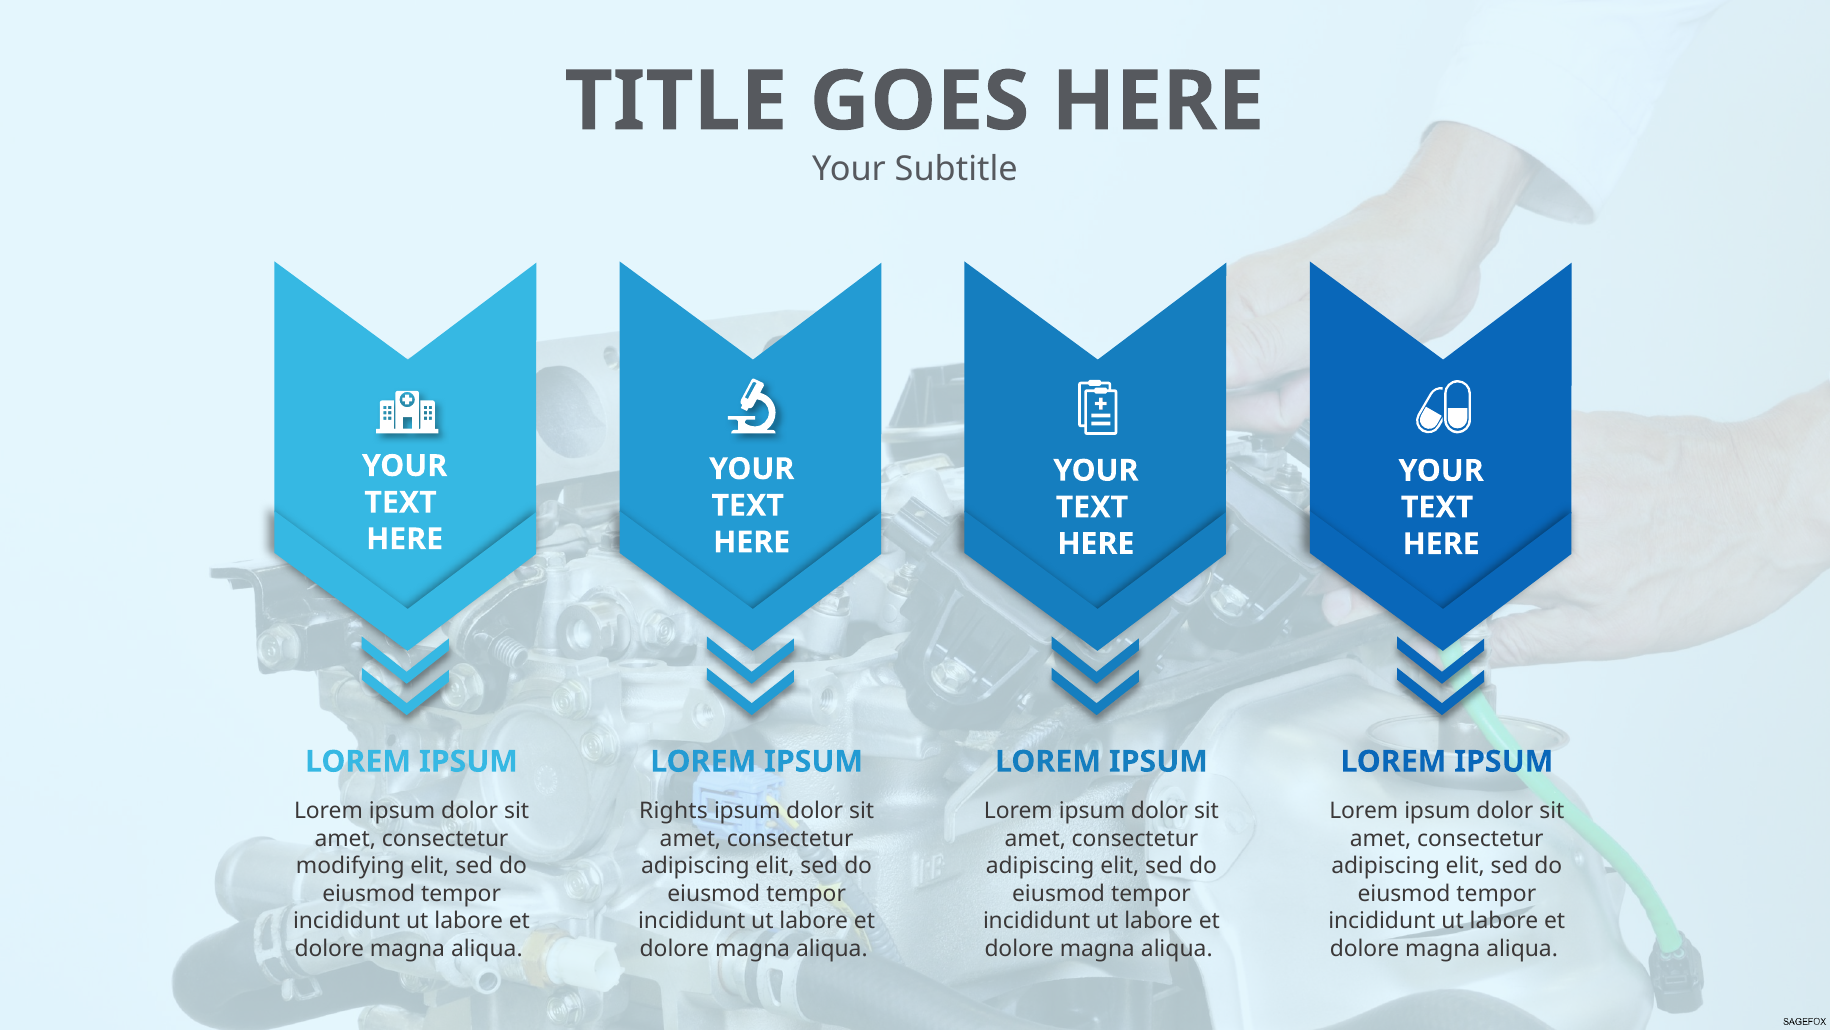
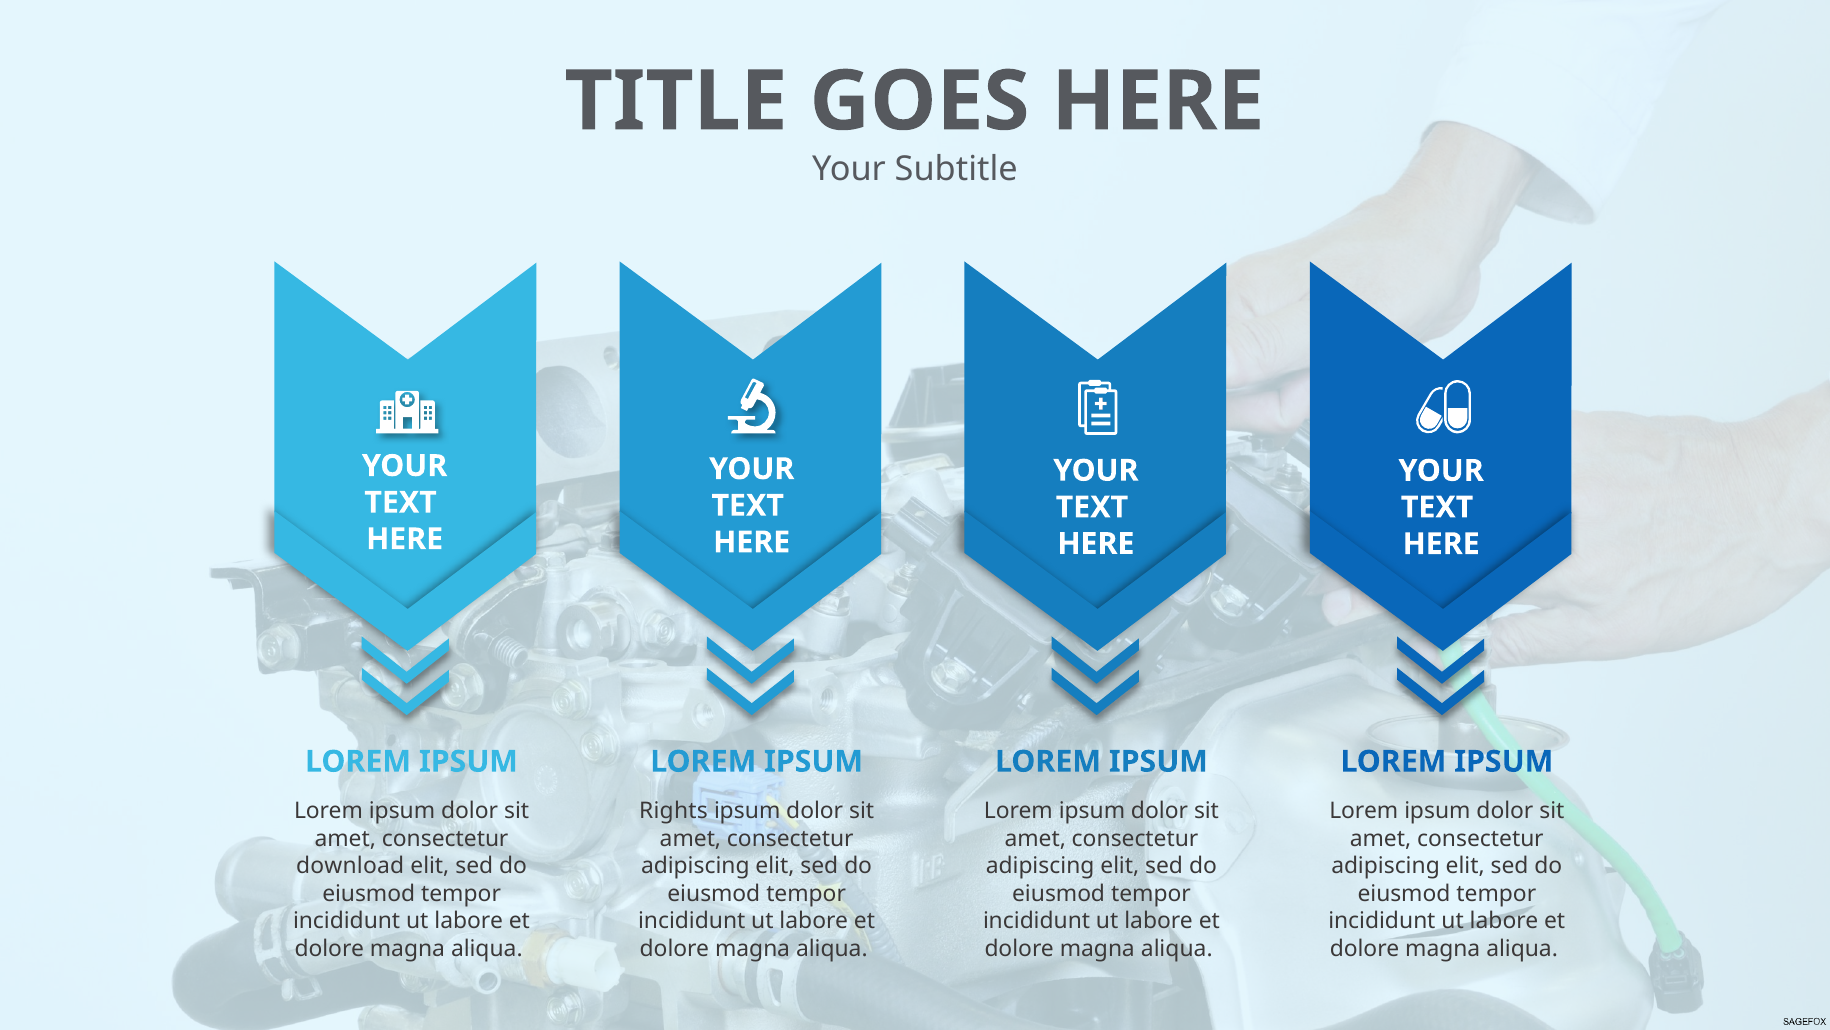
modifying: modifying -> download
